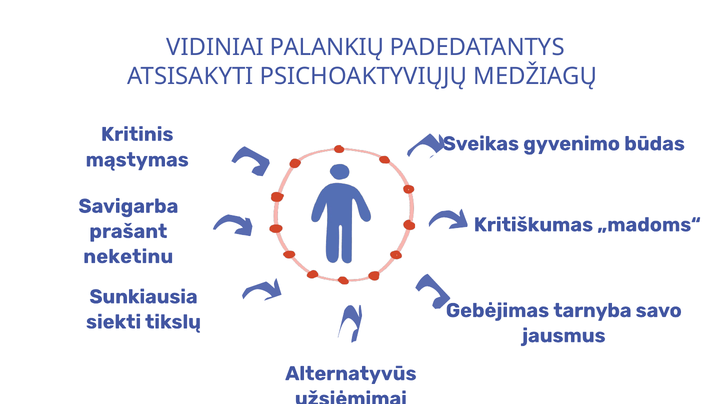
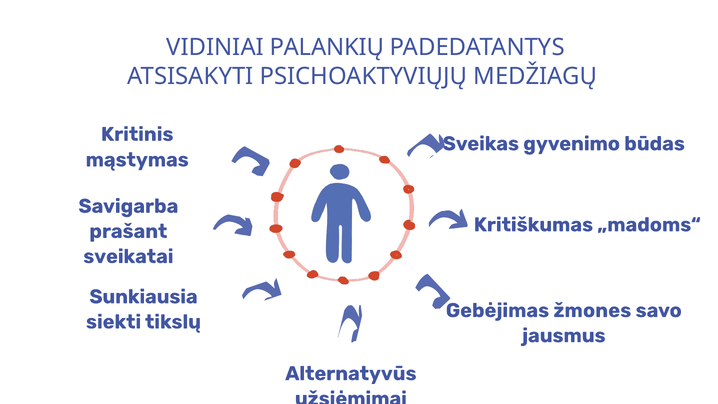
neketinu: neketinu -> sveikatai
tarnyba: tarnyba -> žmones
